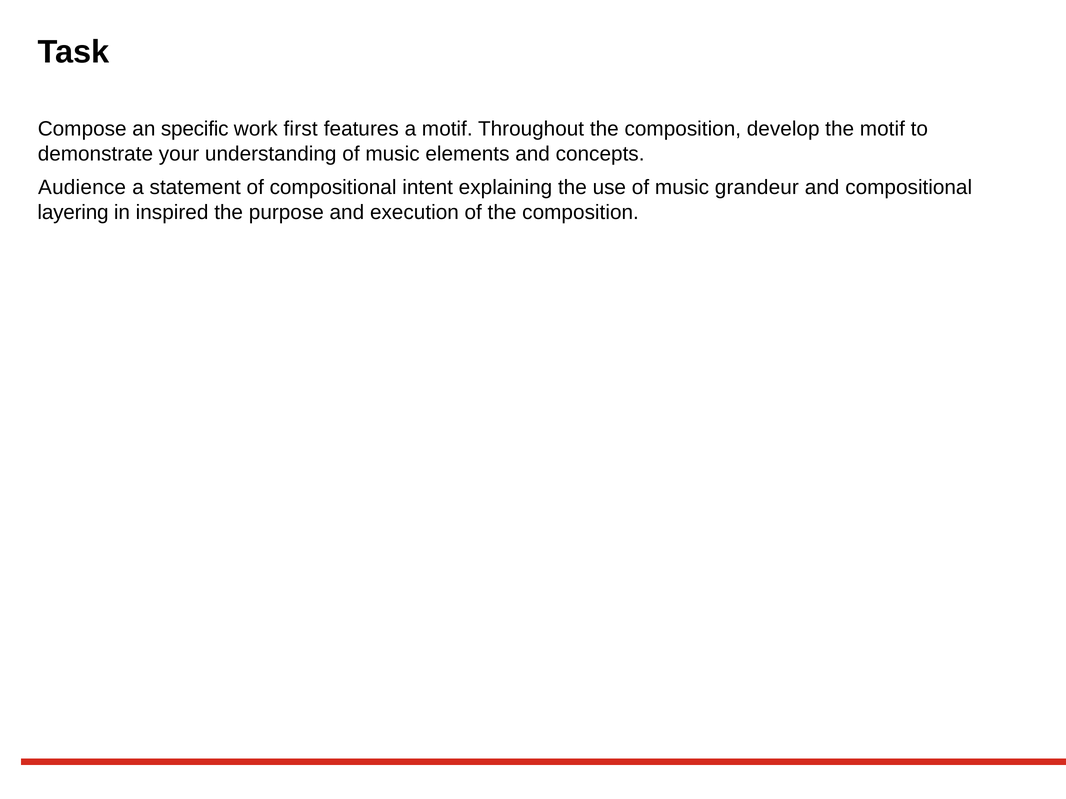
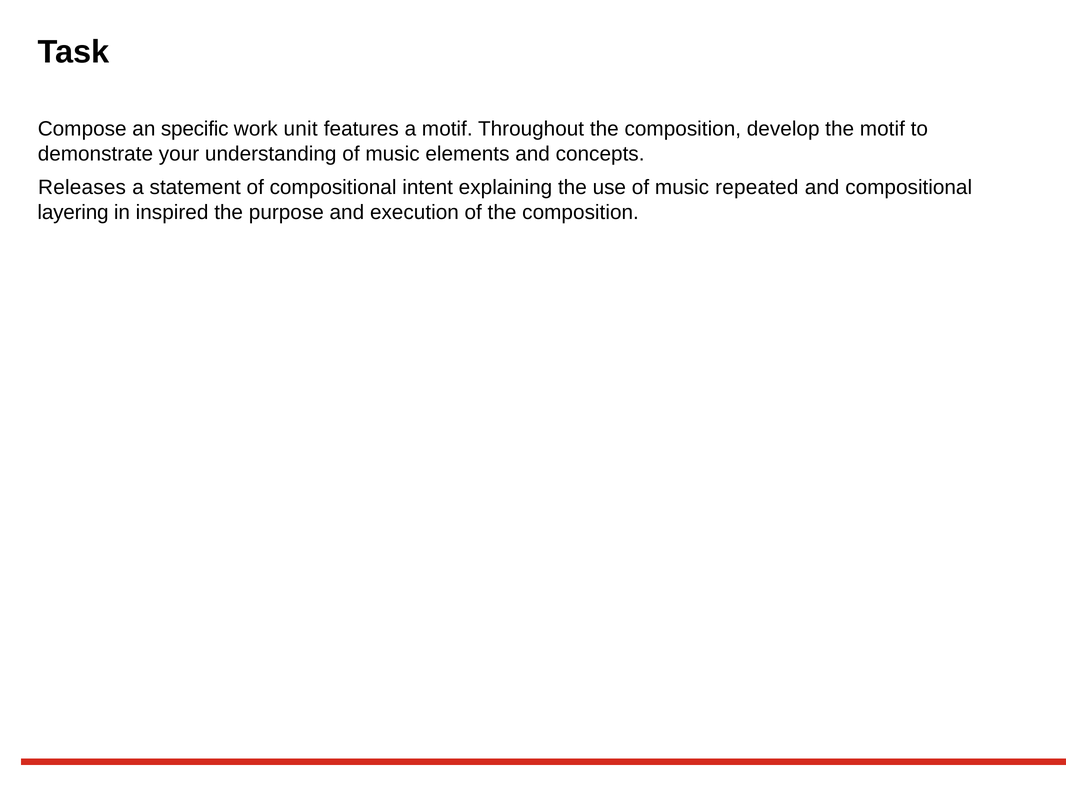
first: first -> unit
Audience: Audience -> Releases
grandeur: grandeur -> repeated
